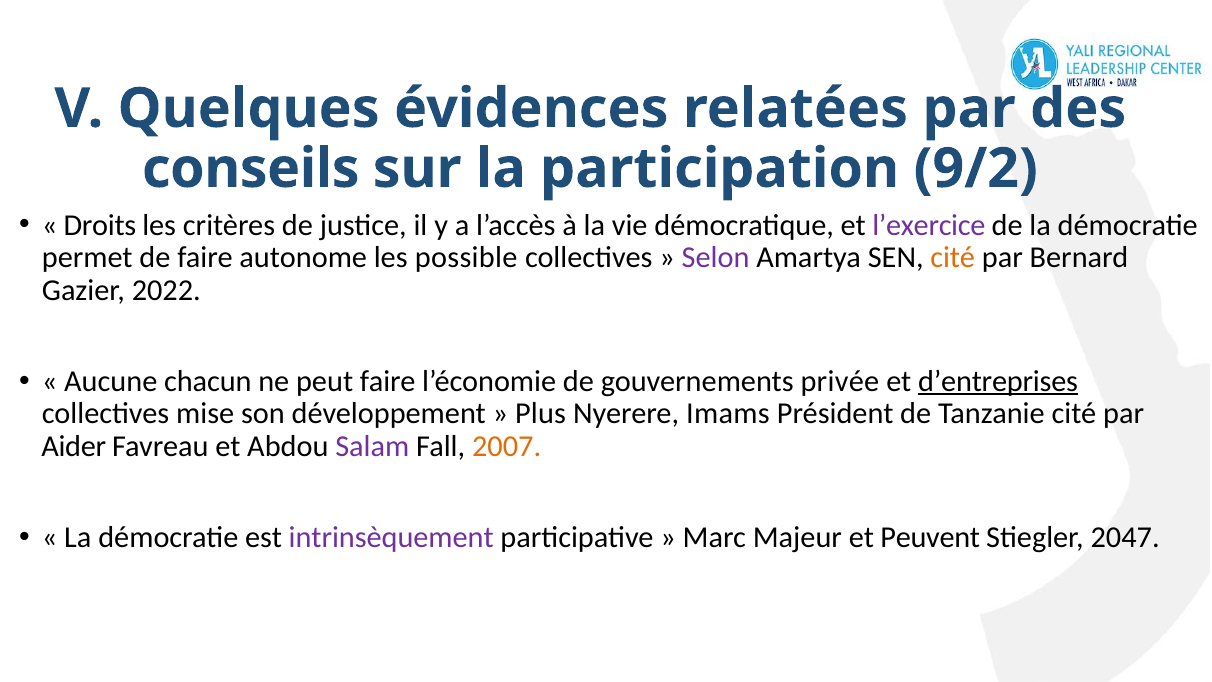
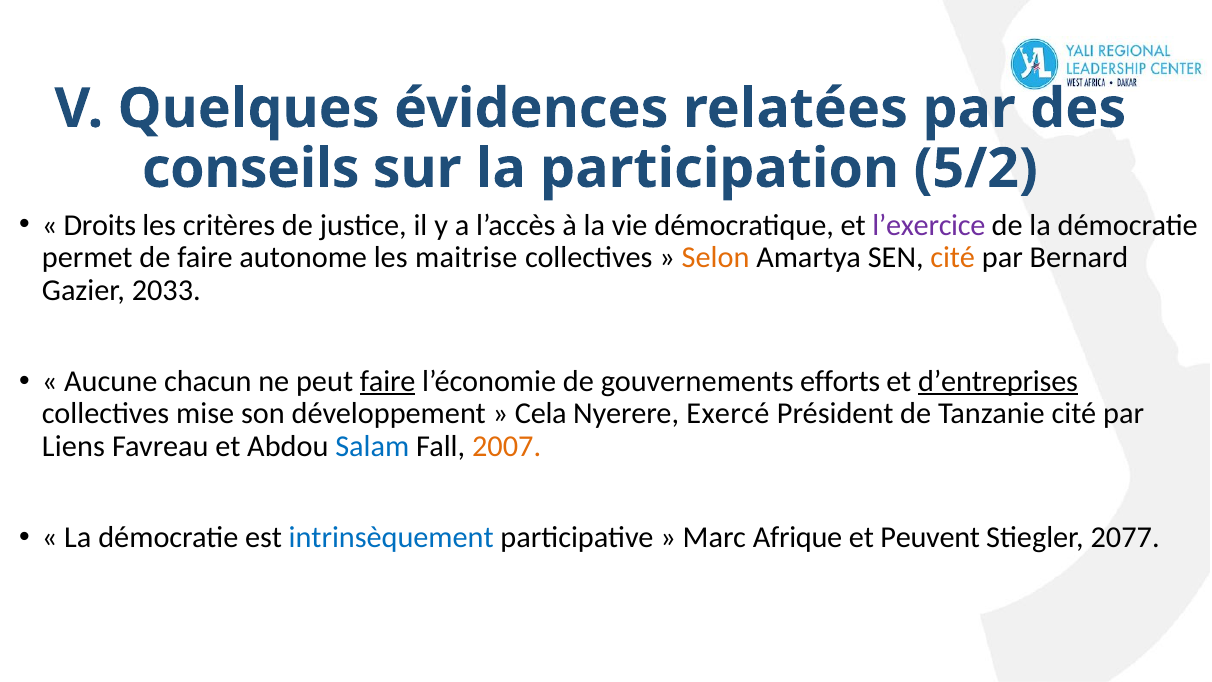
9/2: 9/2 -> 5/2
possible: possible -> maitrise
Selon colour: purple -> orange
2022: 2022 -> 2033
faire at (388, 381) underline: none -> present
privée: privée -> efforts
Plus: Plus -> Cela
Imams: Imams -> Exercé
Aider: Aider -> Liens
Salam colour: purple -> blue
intrinsèquement colour: purple -> blue
Majeur: Majeur -> Afrique
2047: 2047 -> 2077
